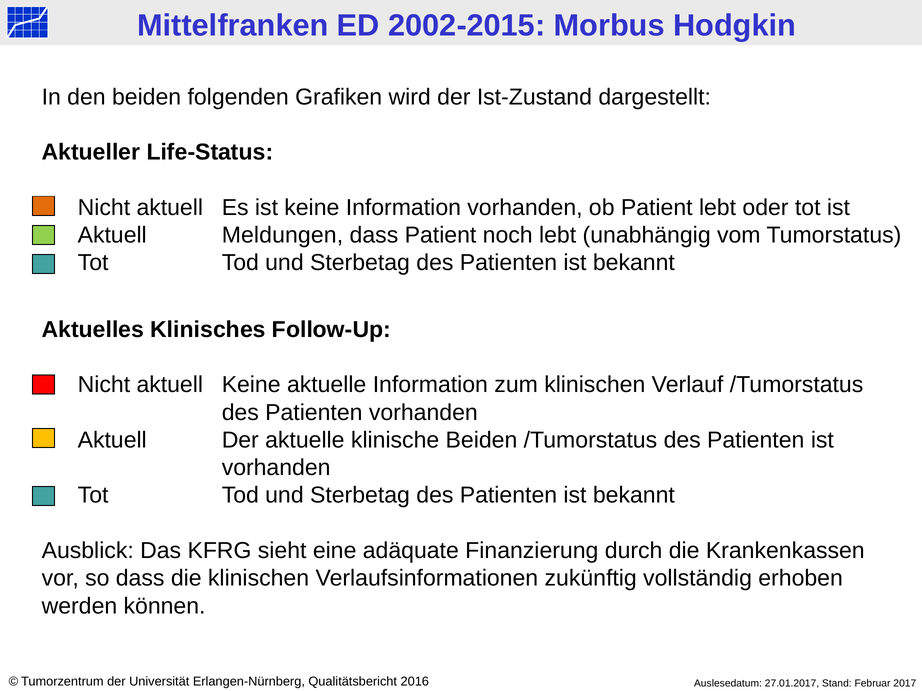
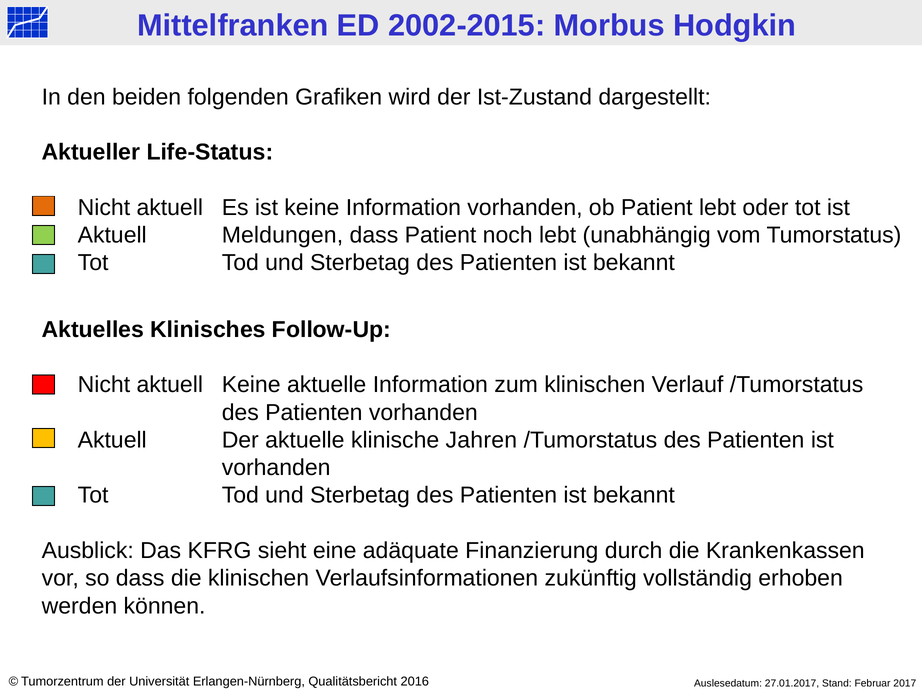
klinische Beiden: Beiden -> Jahren
